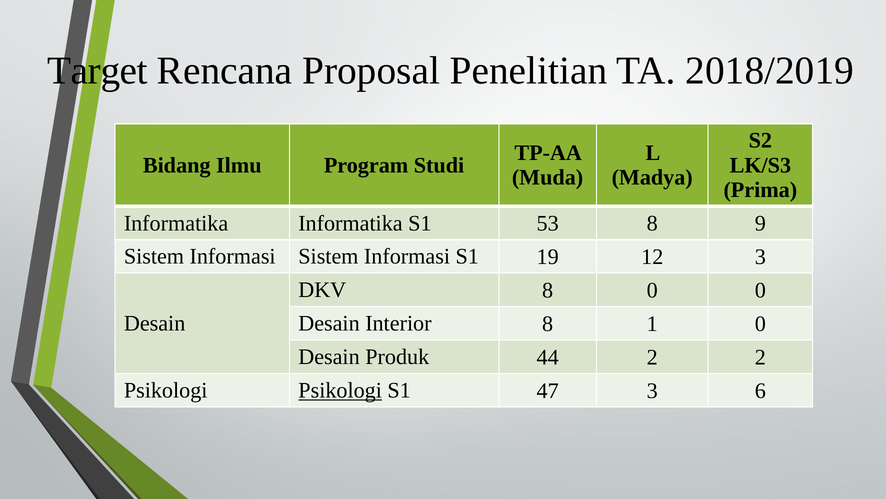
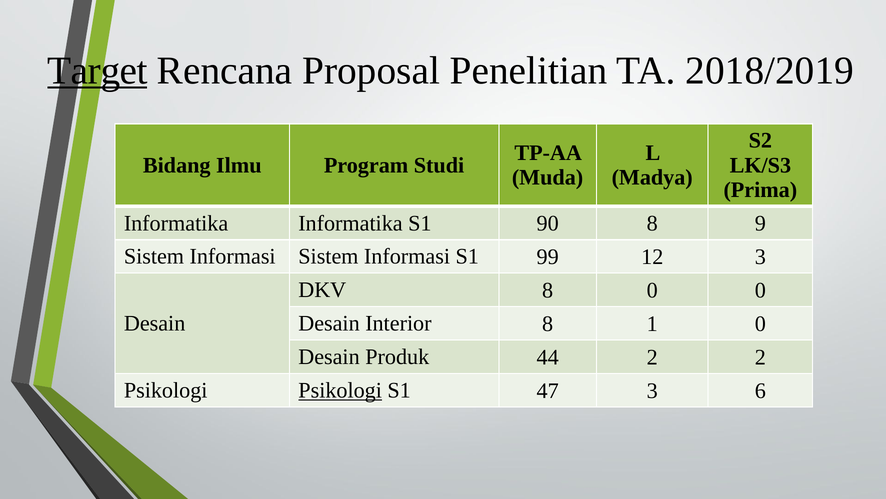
Target underline: none -> present
53: 53 -> 90
19: 19 -> 99
